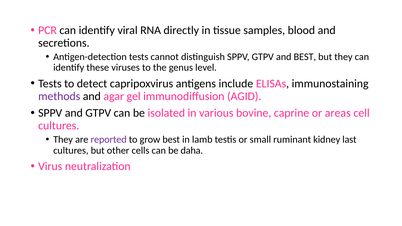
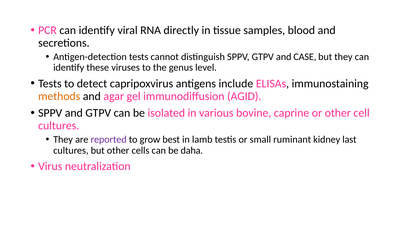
and BEST: BEST -> CASE
methods colour: purple -> orange
or areas: areas -> other
